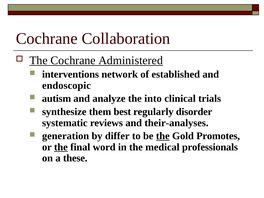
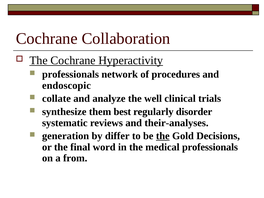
Administered: Administered -> Hyperactivity
interventions at (71, 74): interventions -> professionals
established: established -> procedures
autism: autism -> collate
into: into -> well
Promotes: Promotes -> Decisions
the at (61, 147) underline: present -> none
these: these -> from
